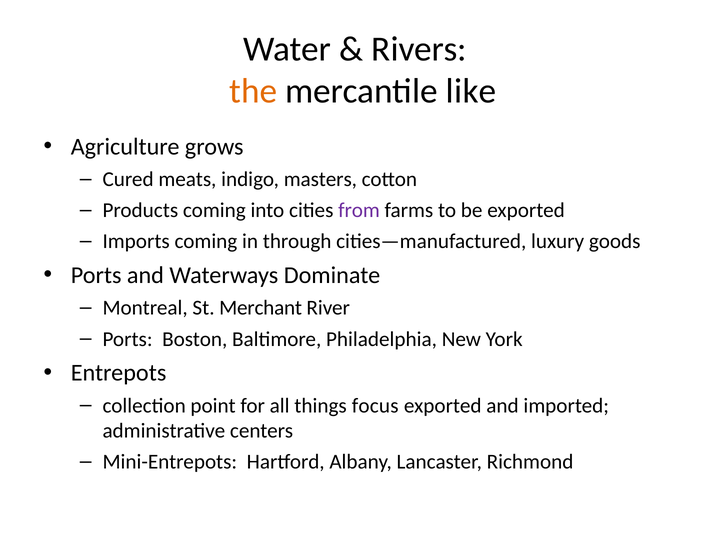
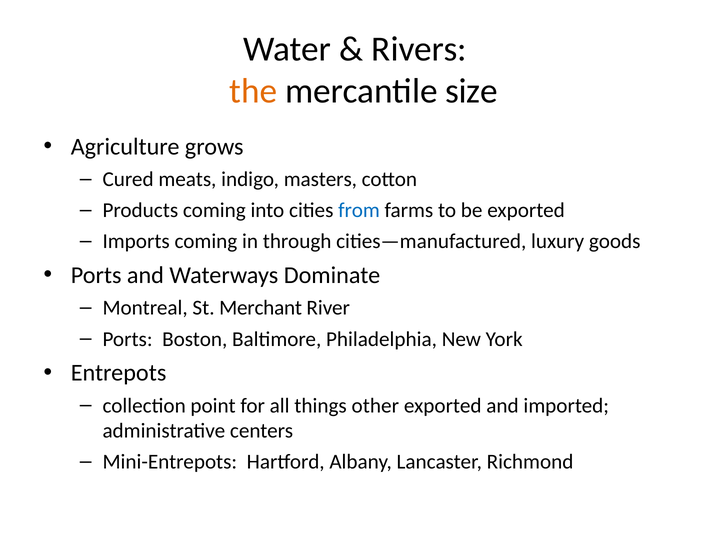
like: like -> size
from colour: purple -> blue
focus: focus -> other
